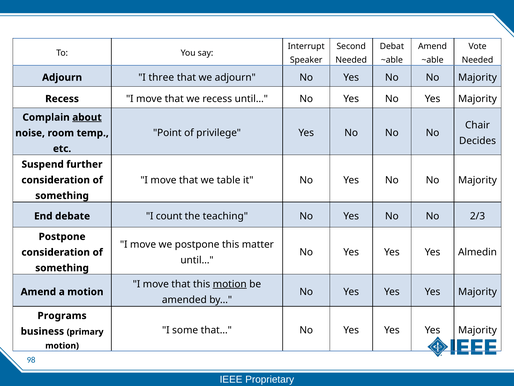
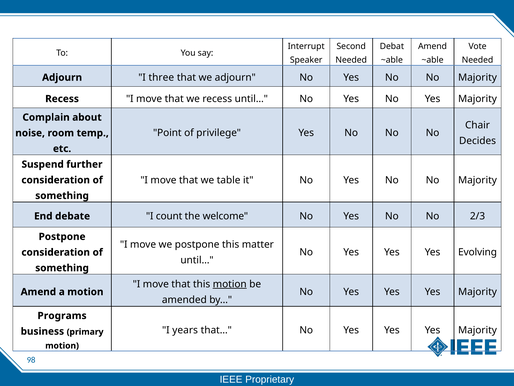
about underline: present -> none
teaching: teaching -> welcome
Almedin: Almedin -> Evolving
some: some -> years
